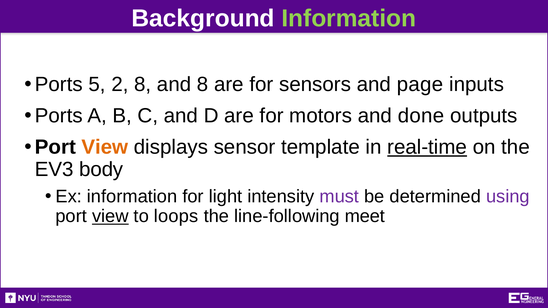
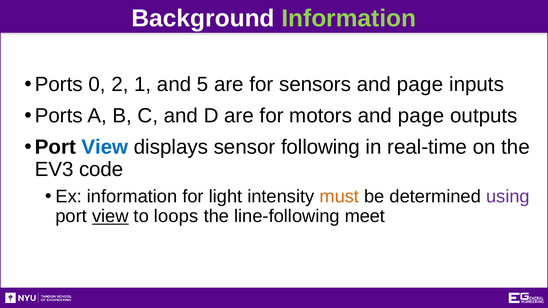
5: 5 -> 0
2 8: 8 -> 1
and 8: 8 -> 5
motors and done: done -> page
View at (105, 147) colour: orange -> blue
template: template -> following
real-time underline: present -> none
body: body -> code
must colour: purple -> orange
